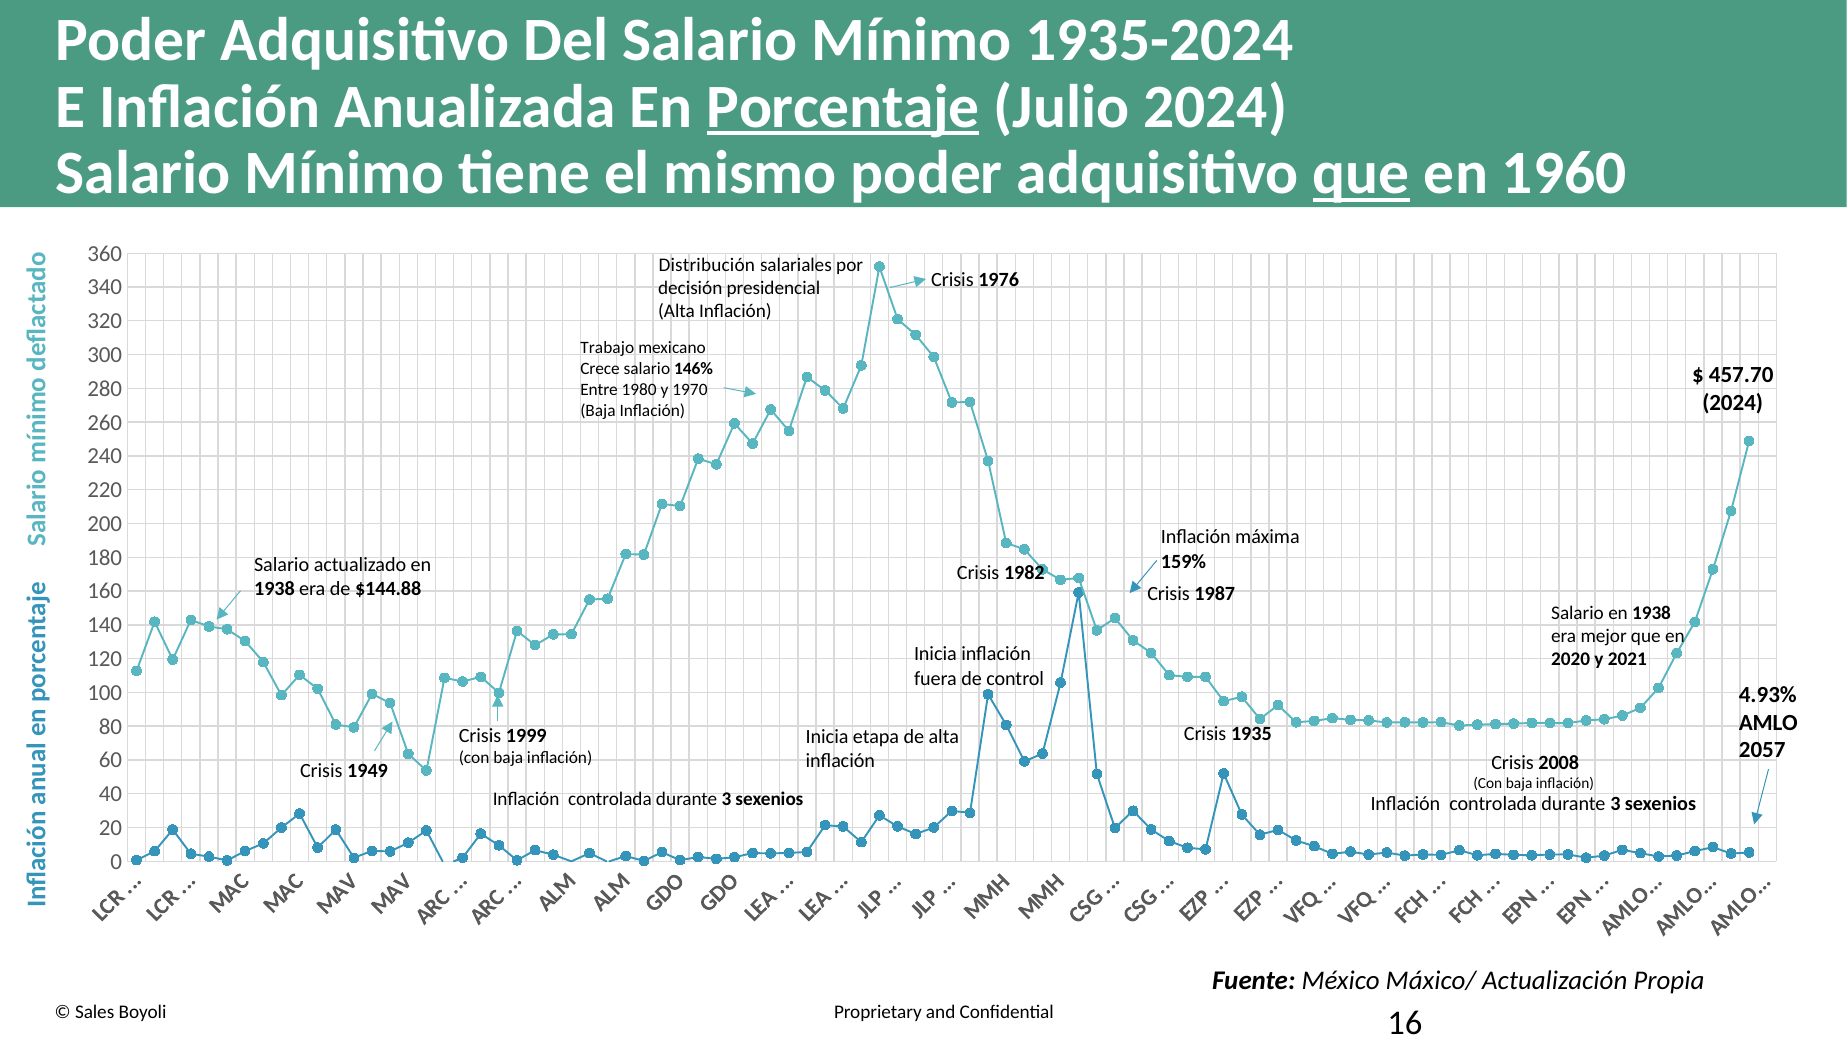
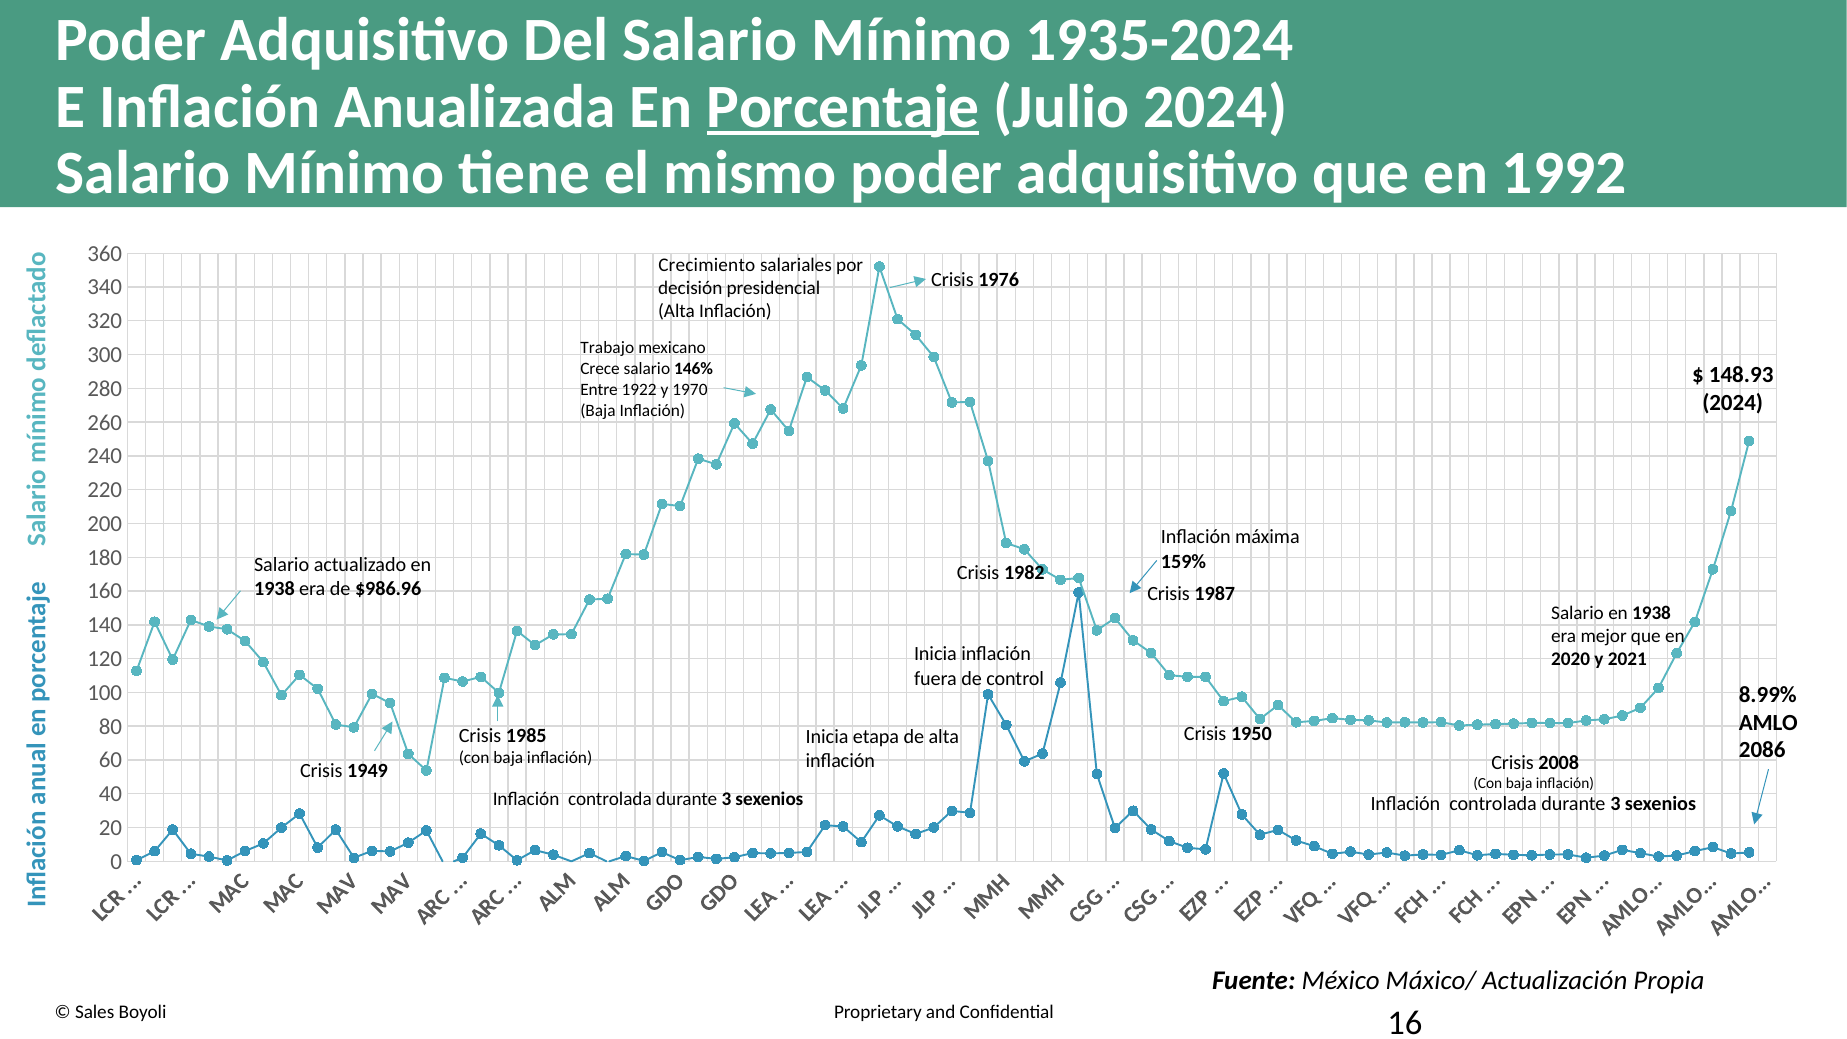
que at (1361, 173) underline: present -> none
1960: 1960 -> 1992
Distribución: Distribución -> Crecimiento
457.70: 457.70 -> 148.93
1980: 1980 -> 1922
$144.88: $144.88 -> $986.96
4.93%: 4.93% -> 8.99%
1935: 1935 -> 1950
1999: 1999 -> 1985
2057: 2057 -> 2086
